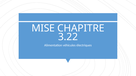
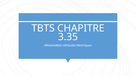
MISE: MISE -> TBTS
3.22: 3.22 -> 3.35
